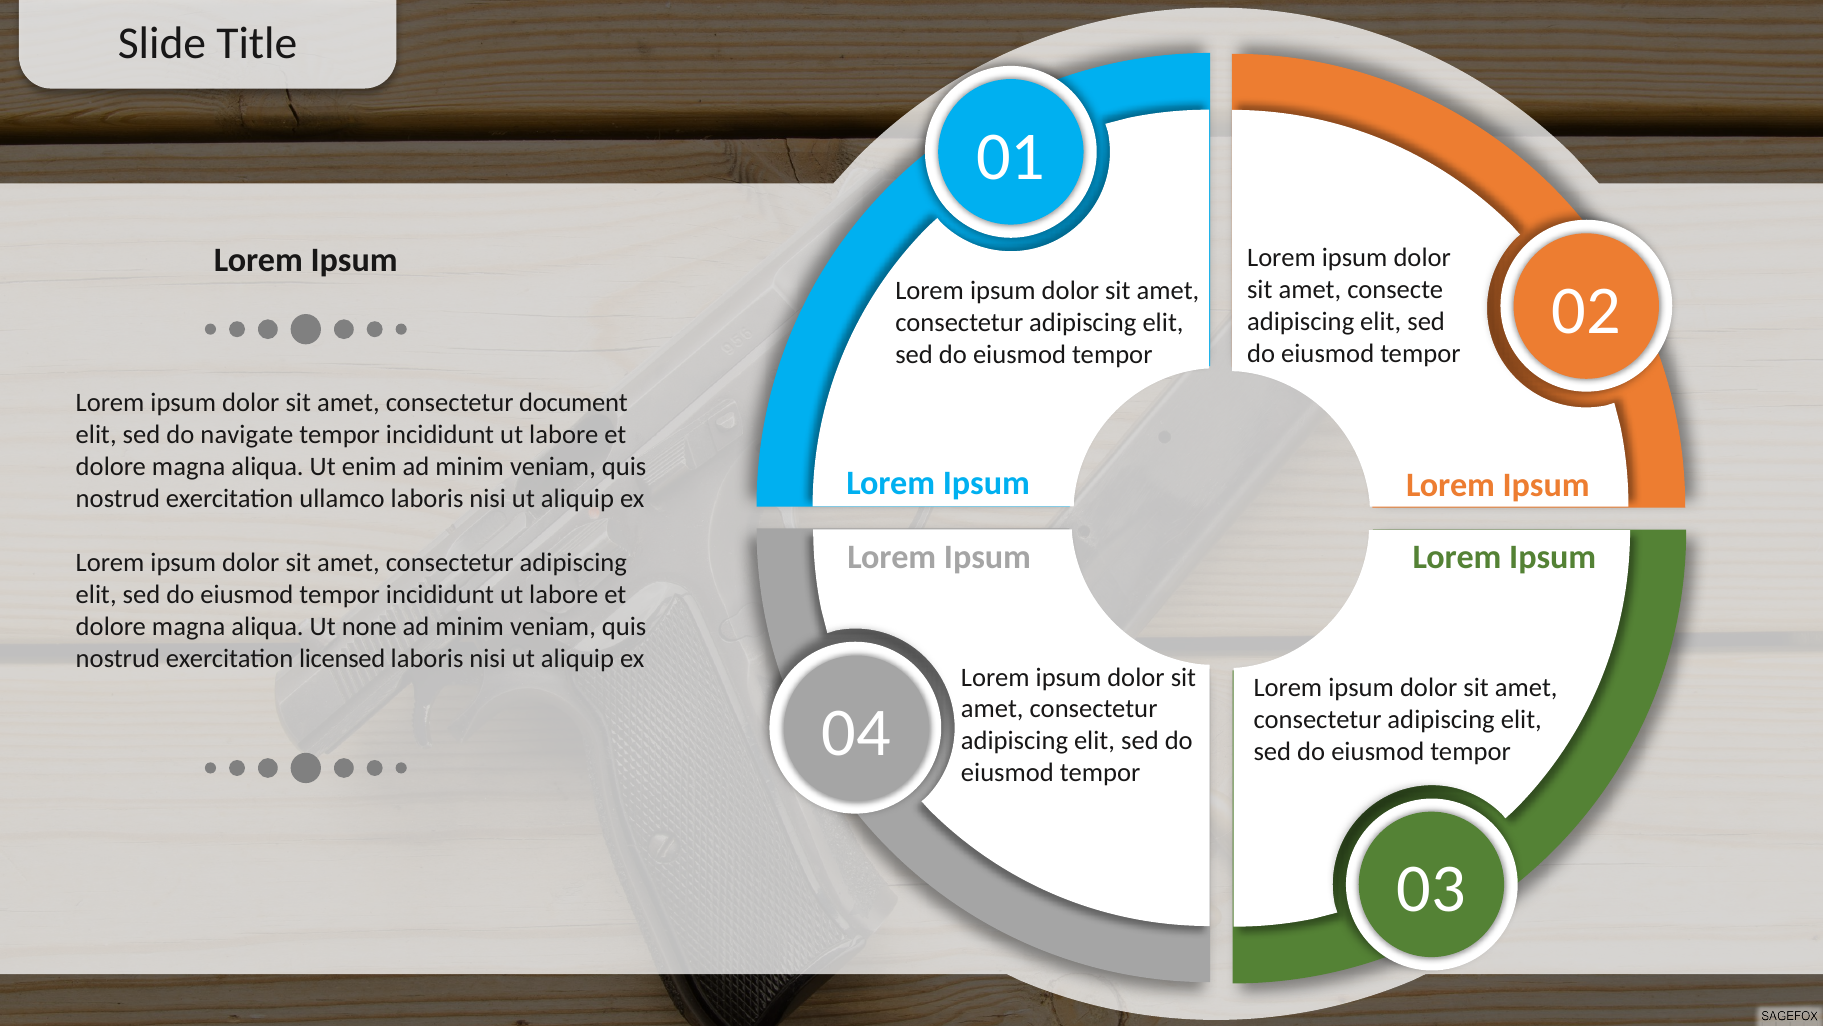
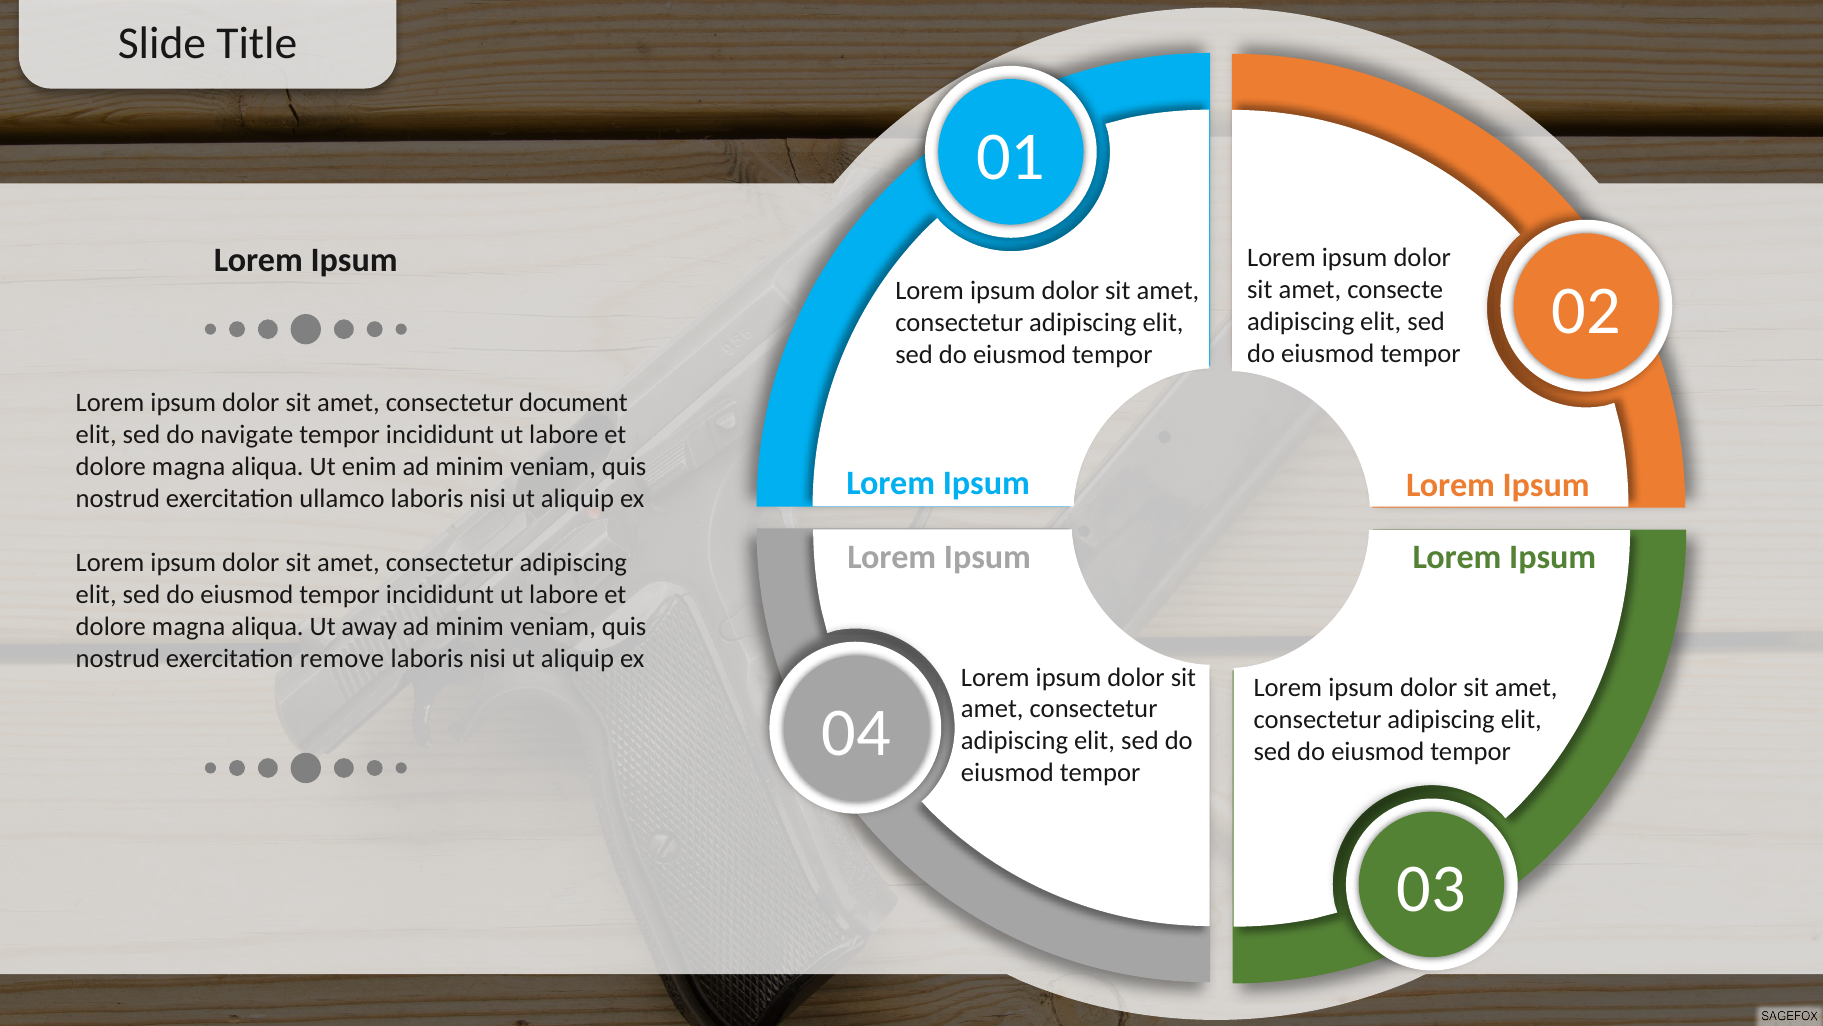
none: none -> away
licensed: licensed -> remove
